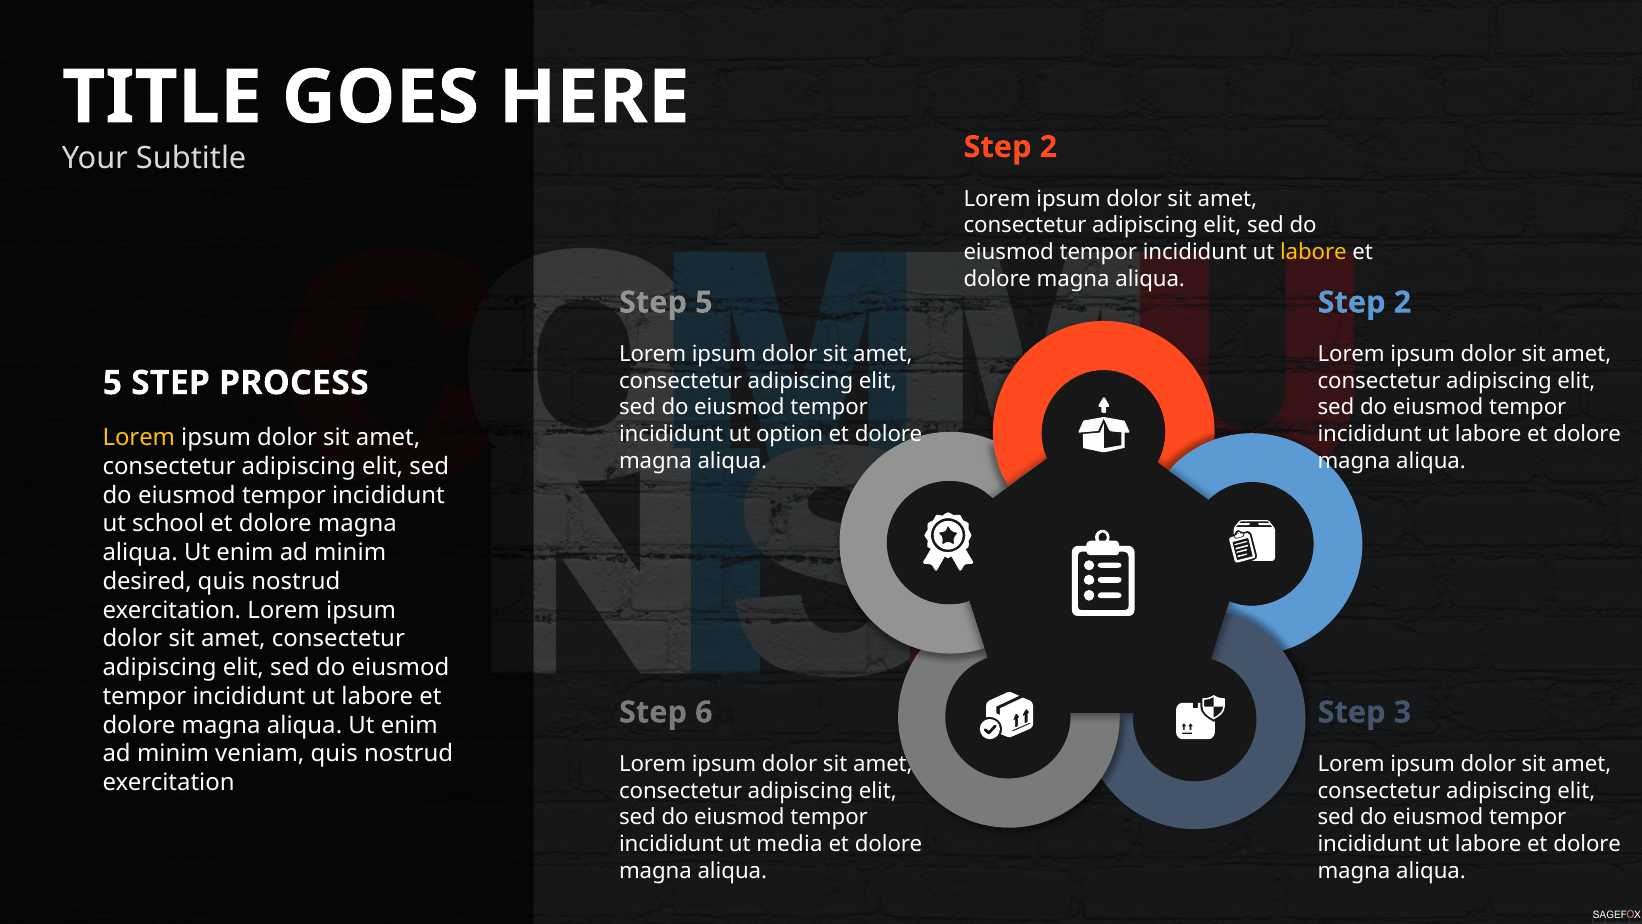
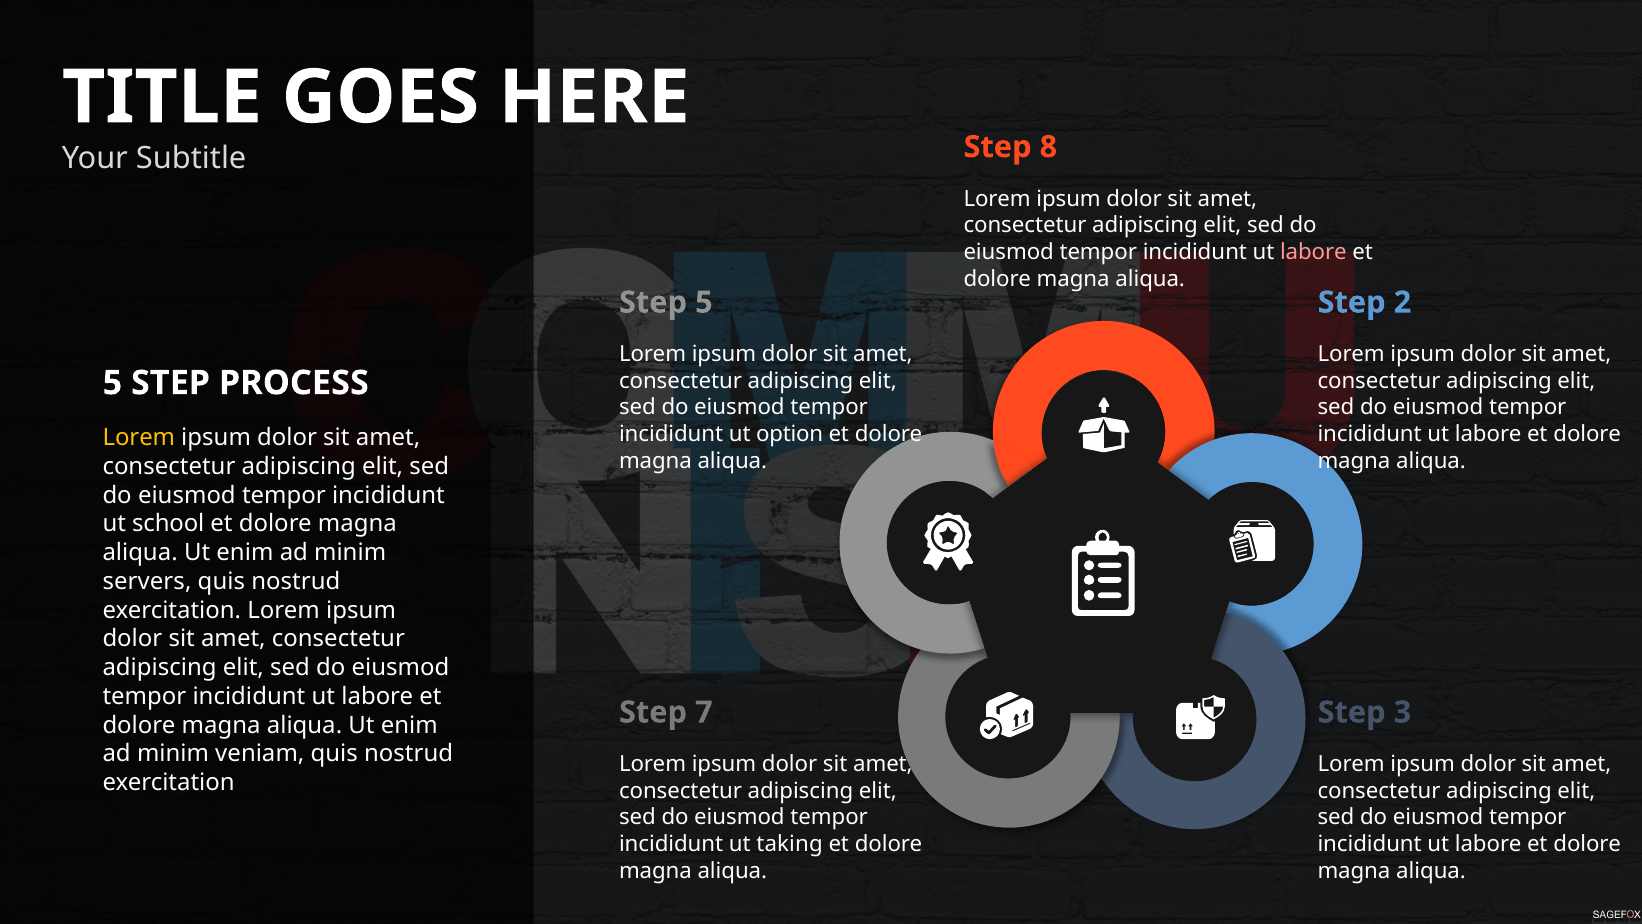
2 at (1048, 147): 2 -> 8
labore at (1313, 252) colour: yellow -> pink
desired: desired -> servers
6: 6 -> 7
media: media -> taking
